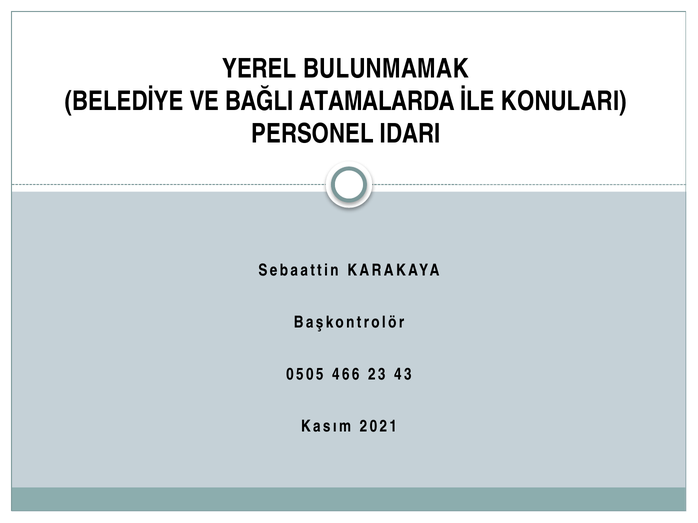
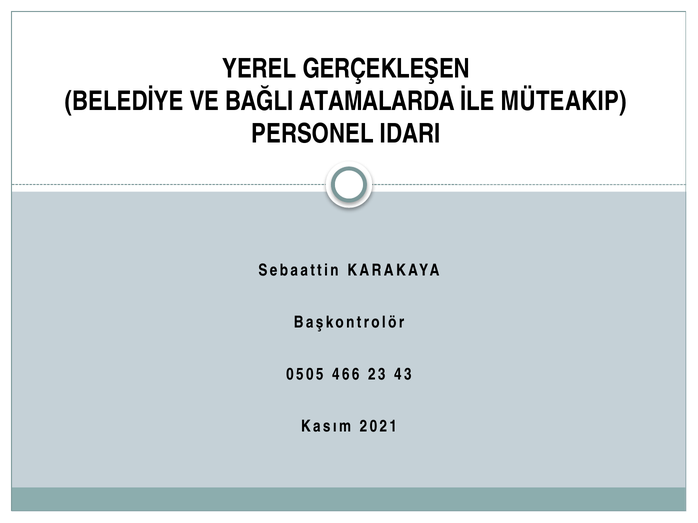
BULUNMAMAK: BULUNMAMAK -> GERÇEKLEŞEN
KONULARI: KONULARI -> MÜTEAKIP
